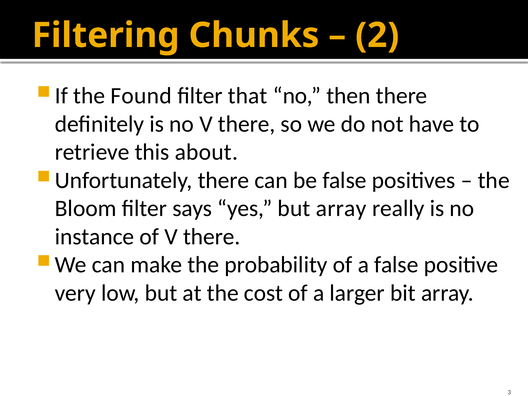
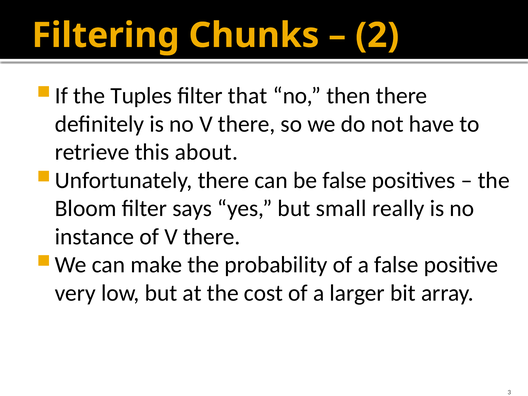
Found: Found -> Tuples
but array: array -> small
